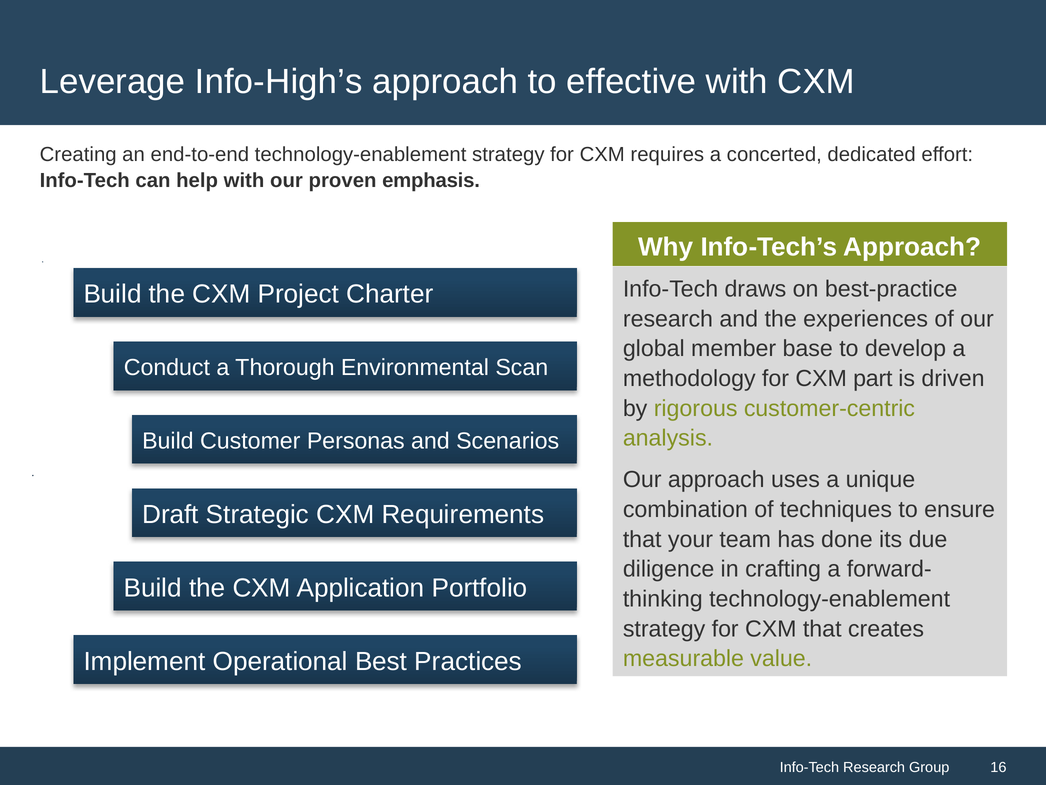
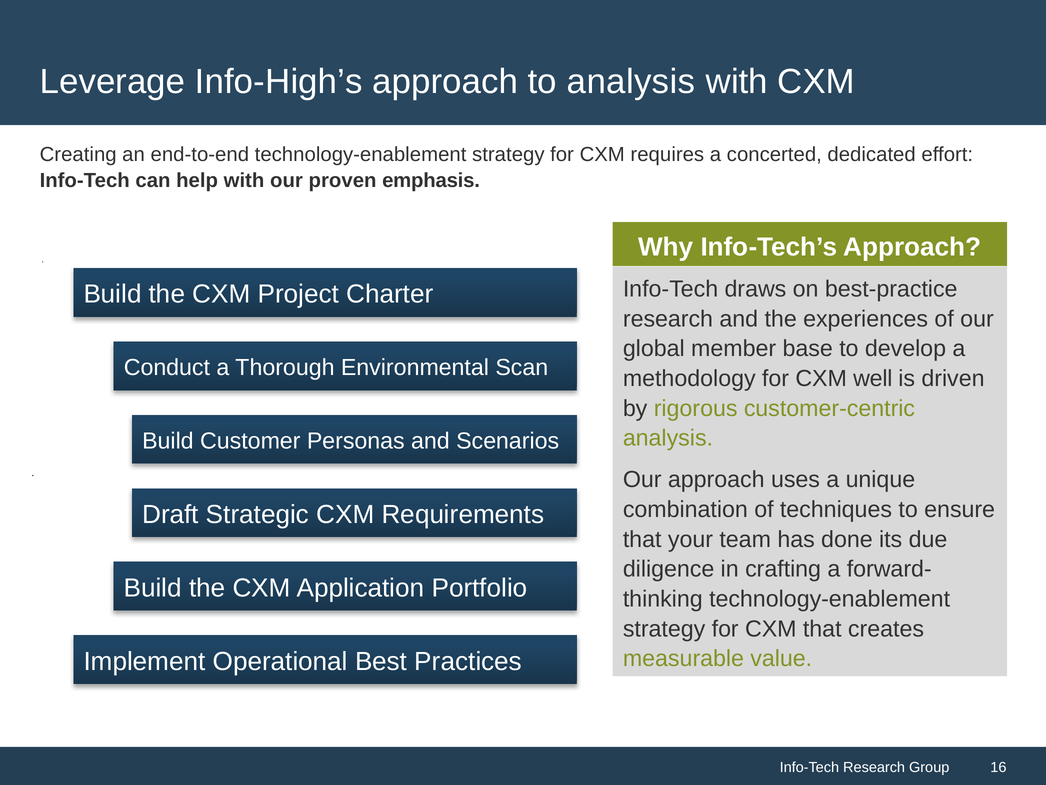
to effective: effective -> analysis
part: part -> well
